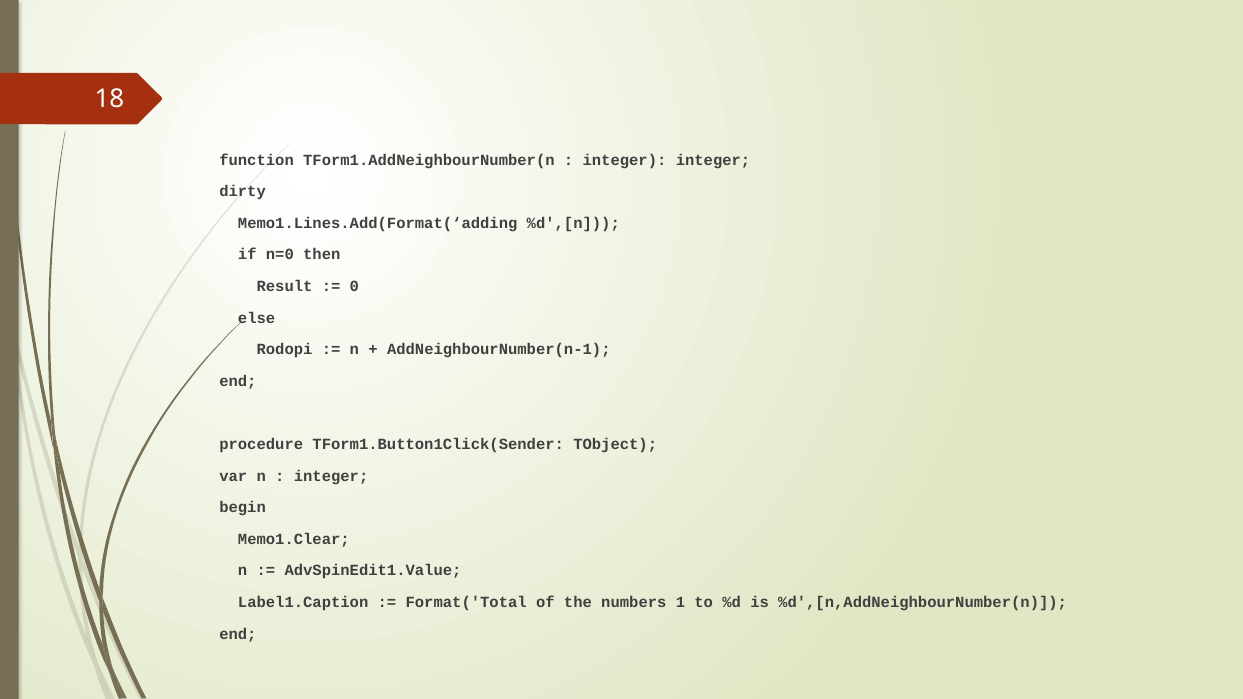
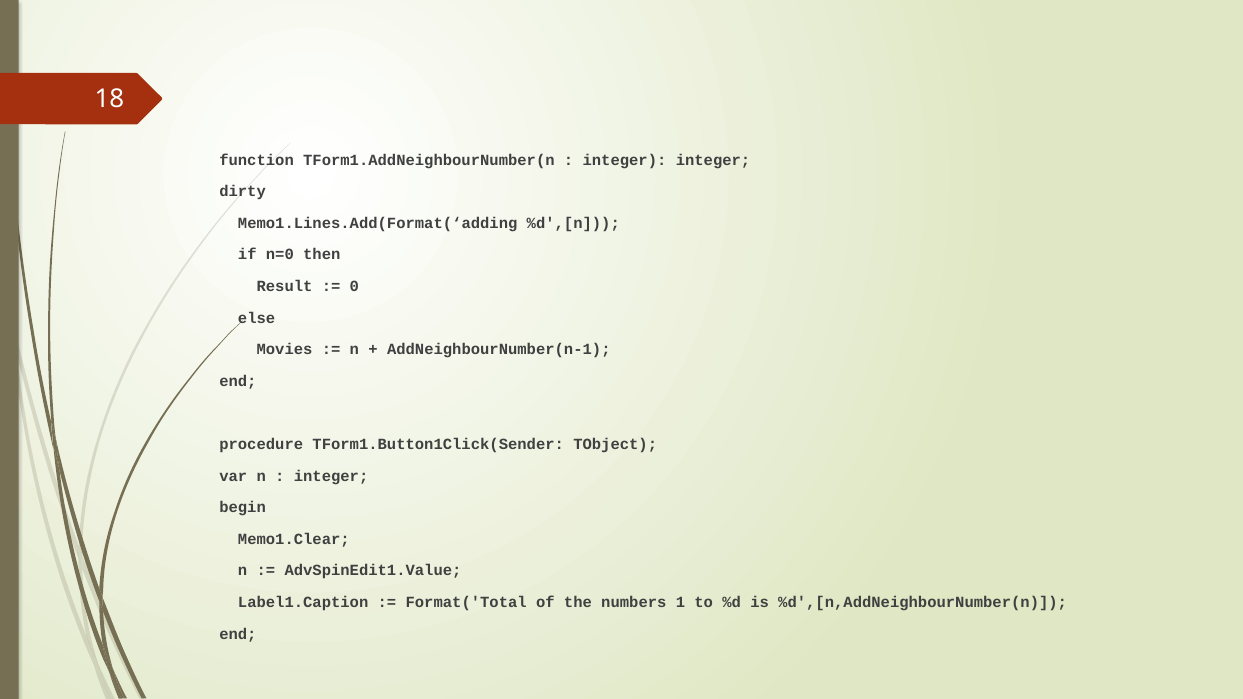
Rodopi: Rodopi -> Movies
